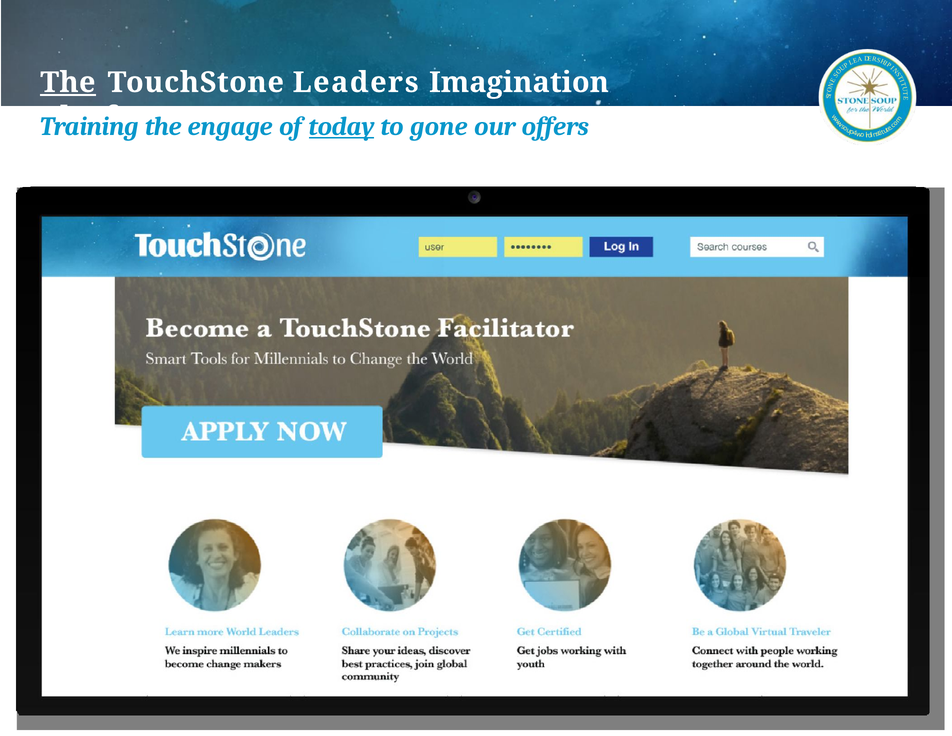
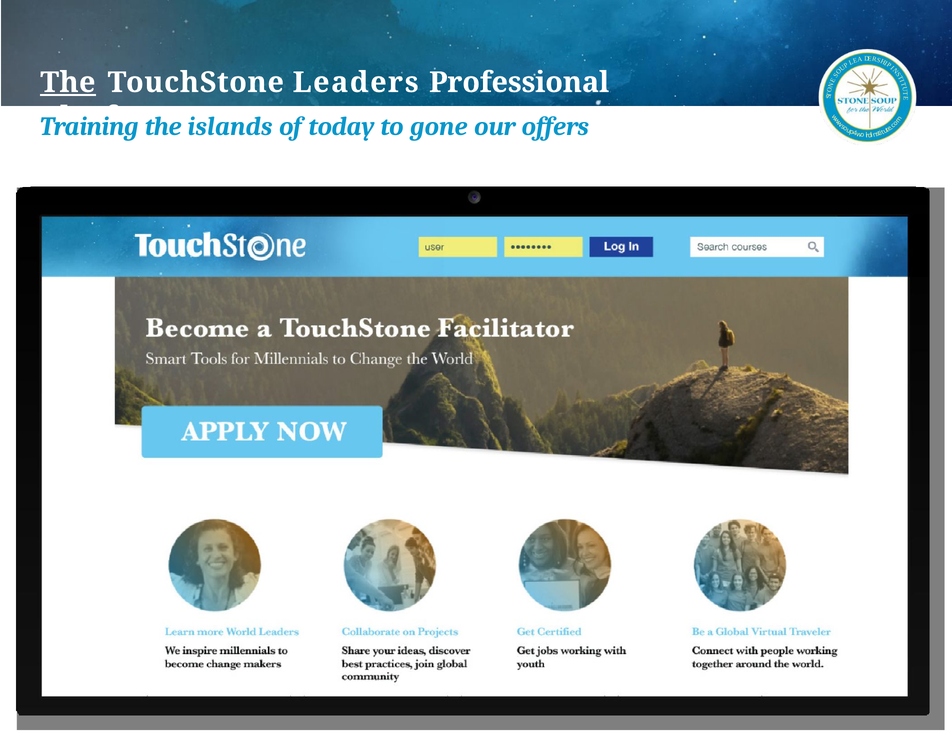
Imagination: Imagination -> Professional
engage: engage -> islands
today underline: present -> none
